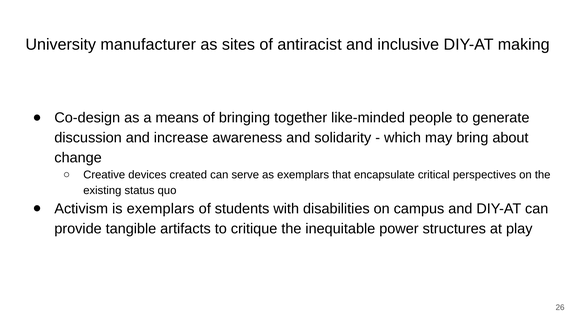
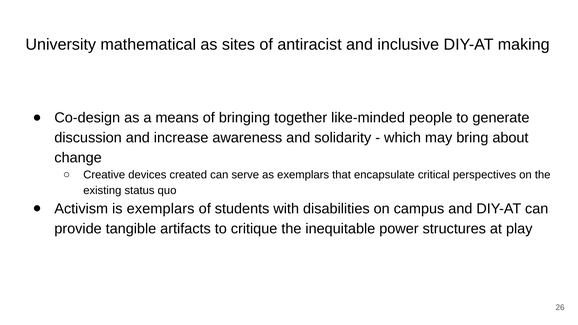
manufacturer: manufacturer -> mathematical
